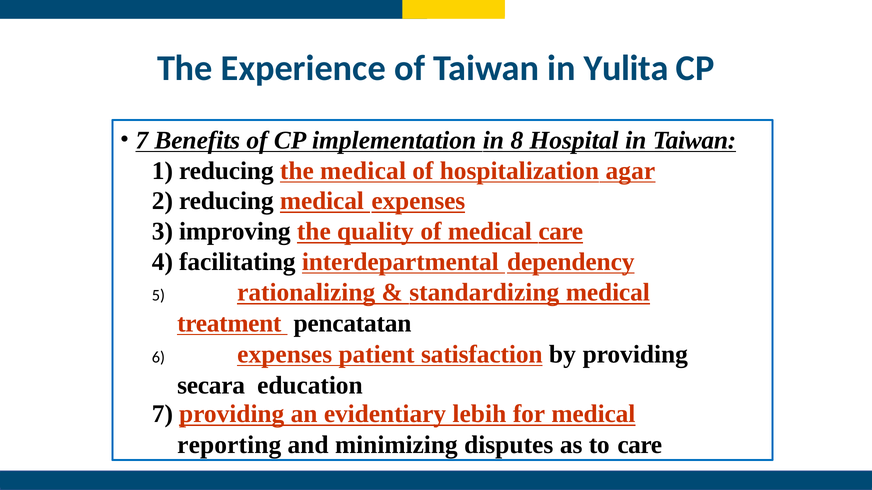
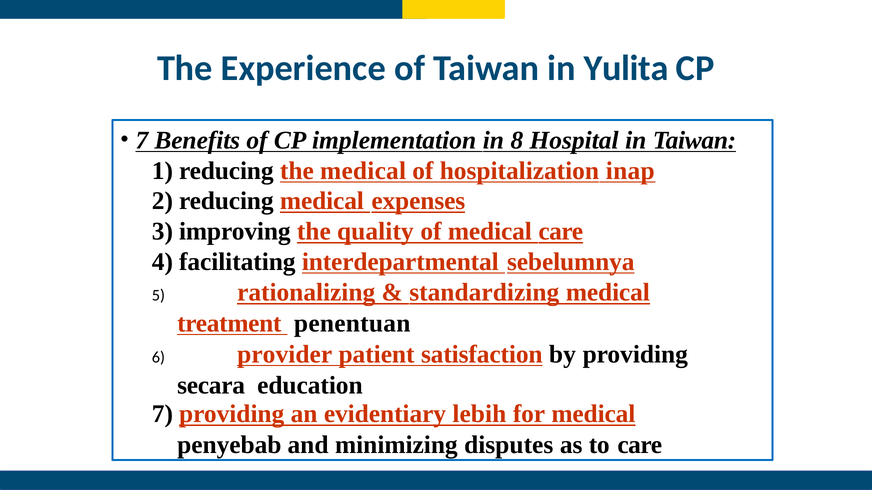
agar: agar -> inap
dependency: dependency -> sebelumnya
pencatatan: pencatatan -> penentuan
expenses at (285, 355): expenses -> provider
reporting: reporting -> penyebab
